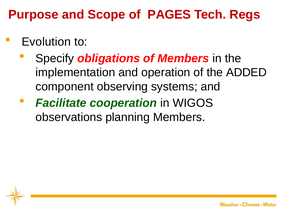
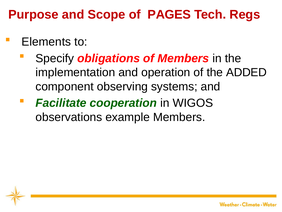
Evolution: Evolution -> Elements
planning: planning -> example
